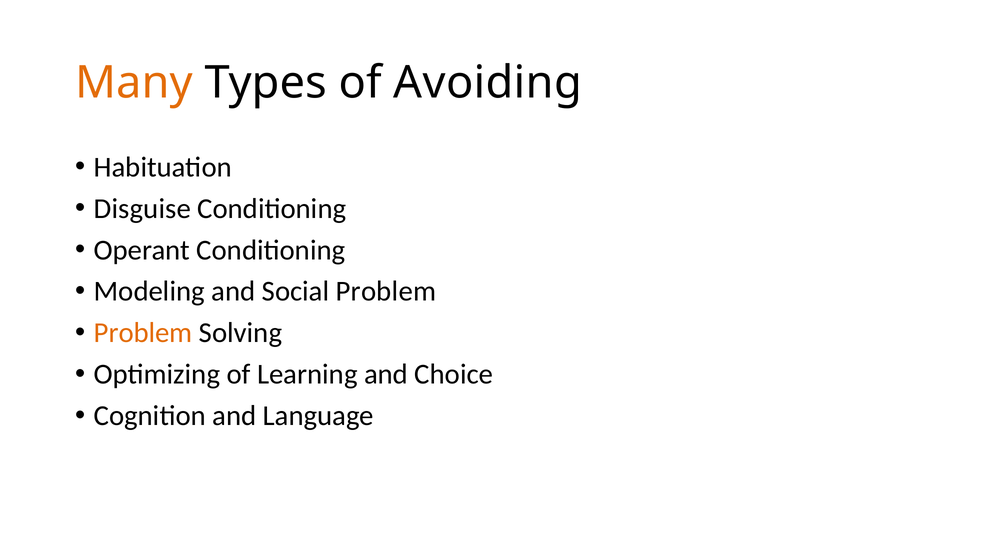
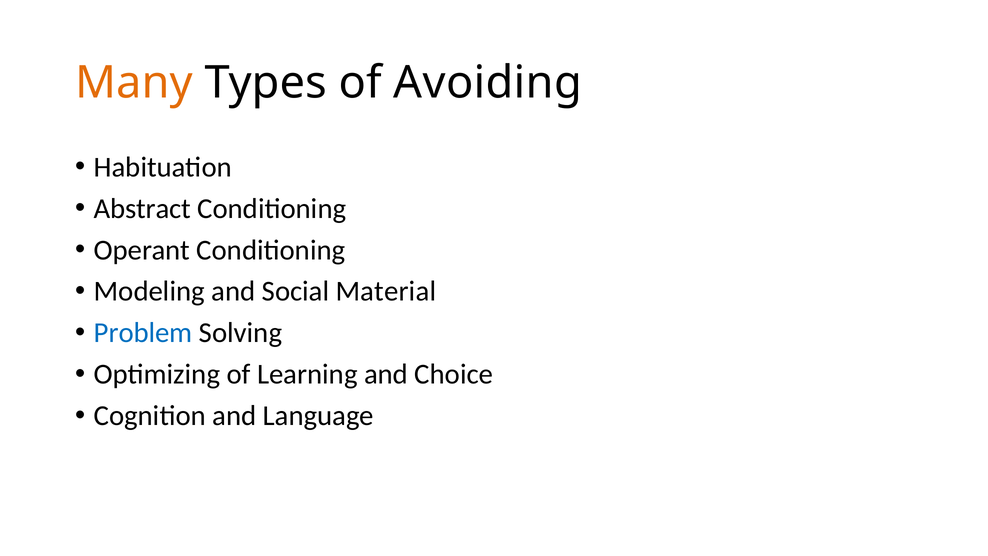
Disguise: Disguise -> Abstract
Social Problem: Problem -> Material
Problem at (143, 333) colour: orange -> blue
